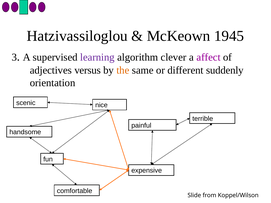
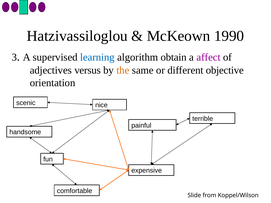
1945: 1945 -> 1990
learning colour: purple -> blue
clever: clever -> obtain
suddenly: suddenly -> objective
